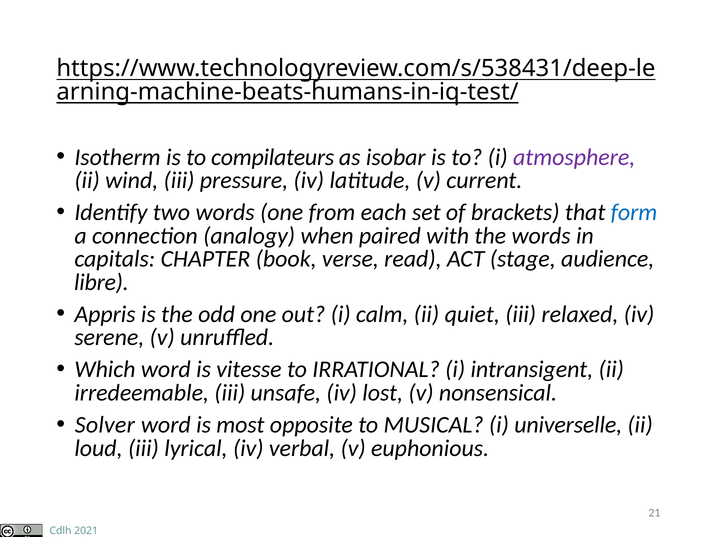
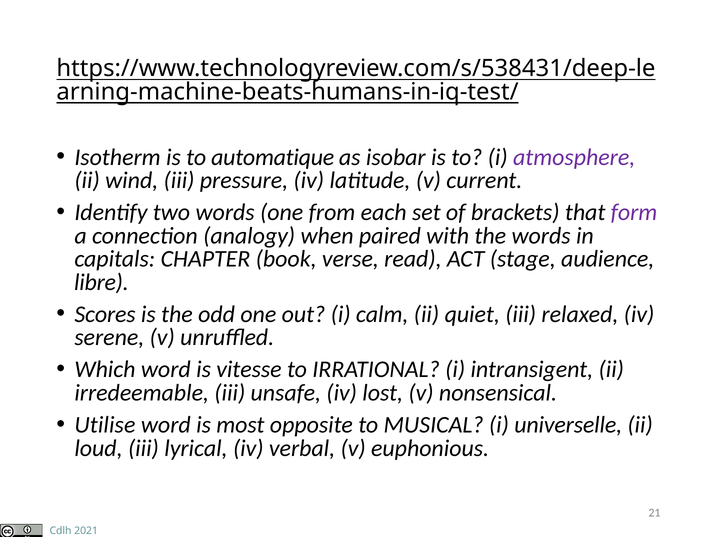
compilateurs: compilateurs -> automatique
form colour: blue -> purple
Appris: Appris -> Scores
Solver: Solver -> Utilise
